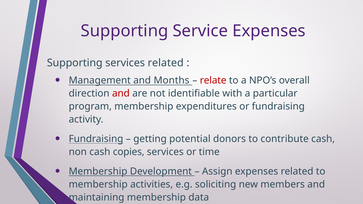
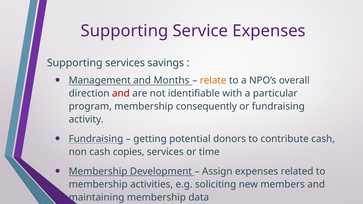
services related: related -> savings
relate colour: red -> orange
expenditures: expenditures -> consequently
